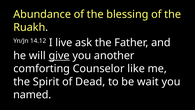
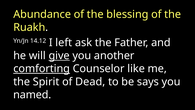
live: live -> left
comforting underline: none -> present
wait: wait -> says
